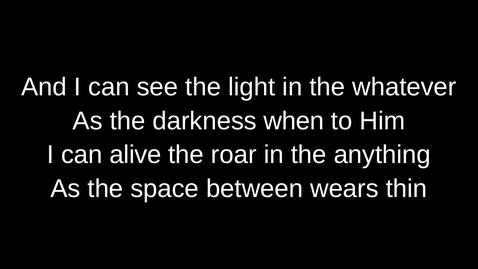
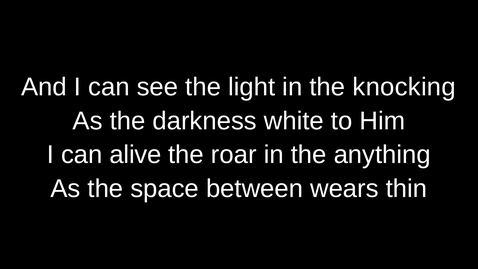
whatever: whatever -> knocking
when: when -> white
